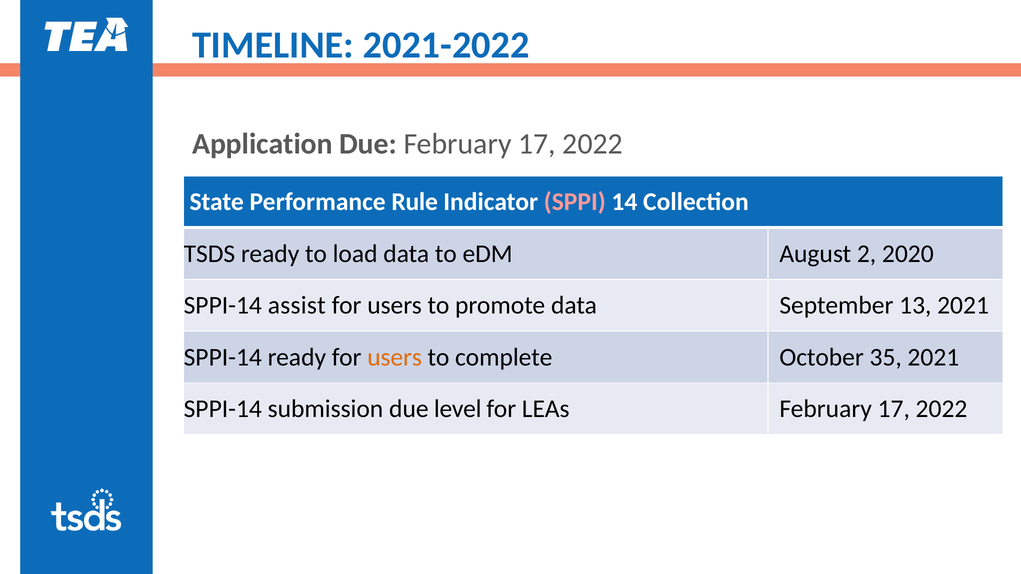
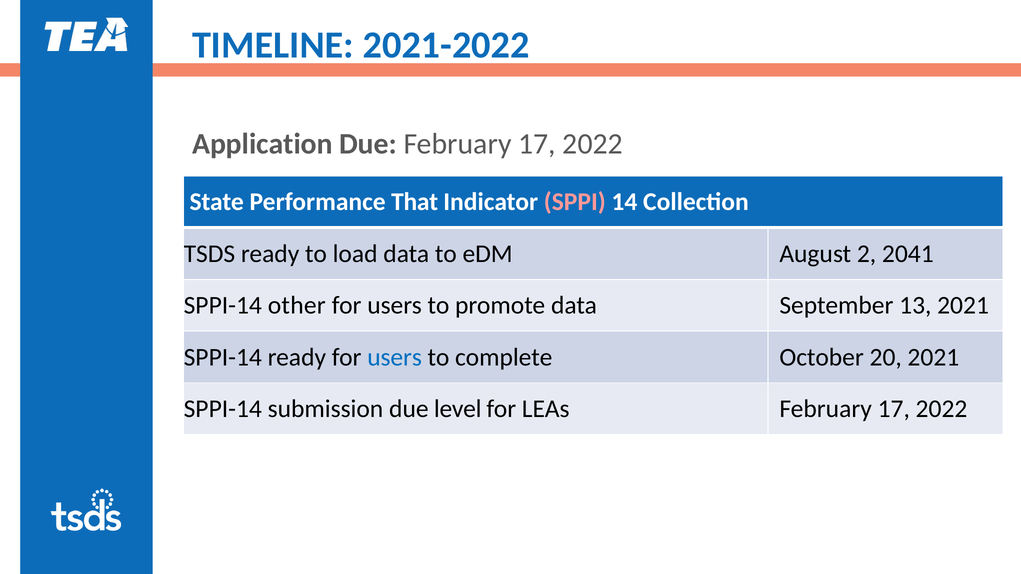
Rule: Rule -> That
2020: 2020 -> 2041
assist: assist -> other
users at (395, 357) colour: orange -> blue
35: 35 -> 20
